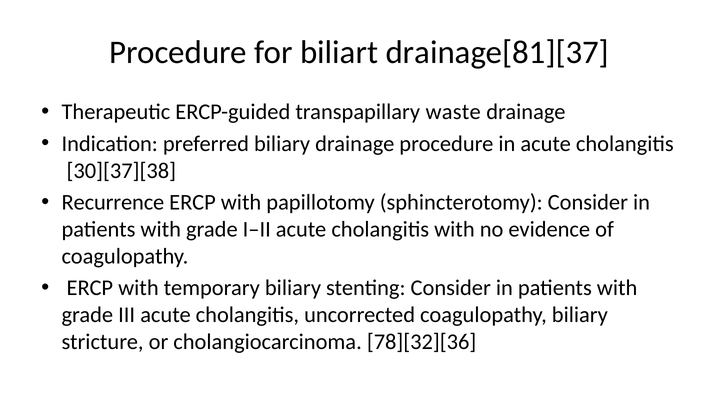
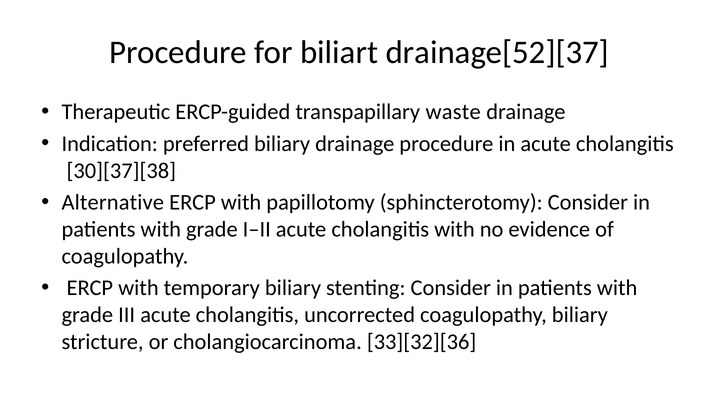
drainage[81][37: drainage[81][37 -> drainage[52][37
Recurrence: Recurrence -> Alternative
78][32][36: 78][32][36 -> 33][32][36
